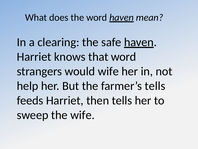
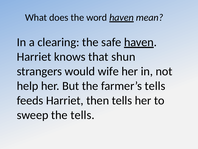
that word: word -> shun
the wife: wife -> tells
